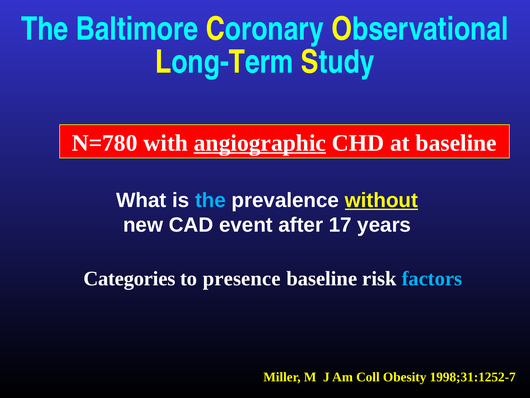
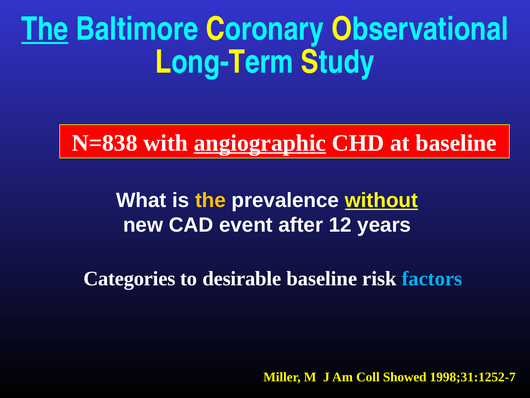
The at (45, 29) underline: none -> present
N=780: N=780 -> N=838
the at (210, 200) colour: light blue -> yellow
17: 17 -> 12
presence: presence -> desirable
Obesity: Obesity -> Showed
